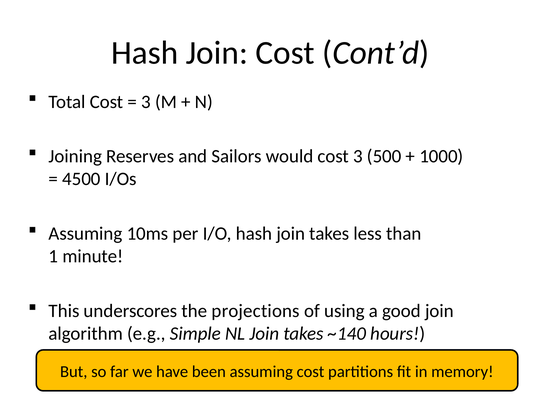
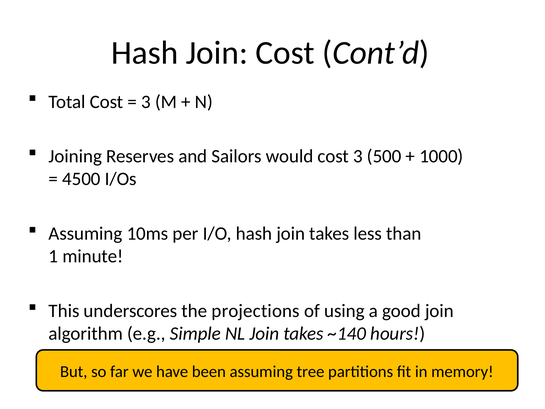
assuming cost: cost -> tree
